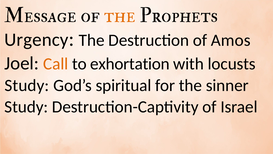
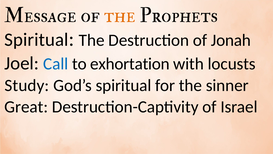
Urgency at (36, 40): Urgency -> Spiritual
Amos: Amos -> Jonah
Call colour: orange -> blue
Study at (26, 107): Study -> Great
